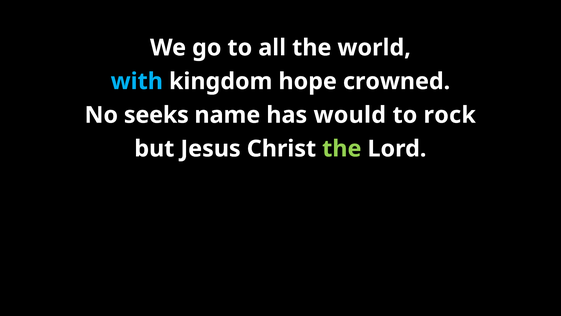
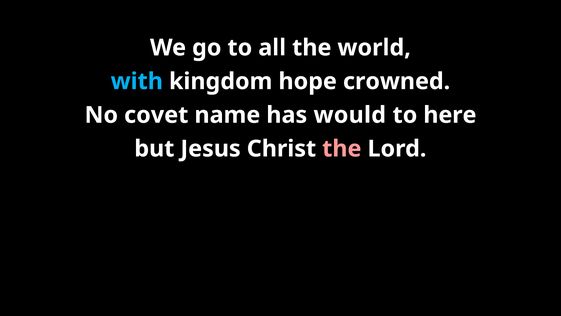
seeks: seeks -> covet
rock: rock -> here
the at (342, 149) colour: light green -> pink
